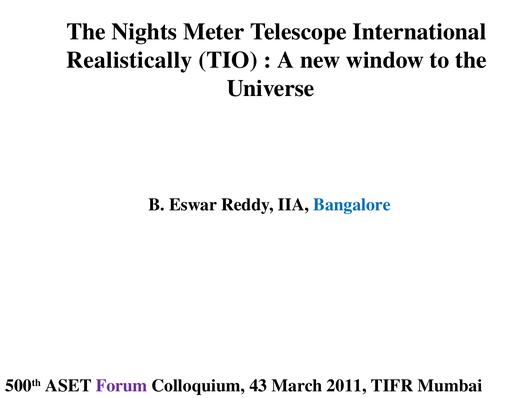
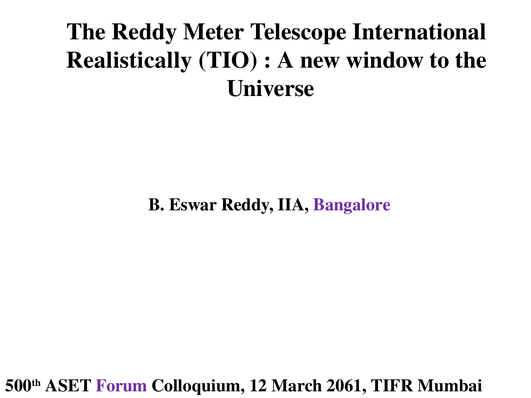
The Nights: Nights -> Reddy
Bangalore colour: blue -> purple
43: 43 -> 12
2011: 2011 -> 2061
